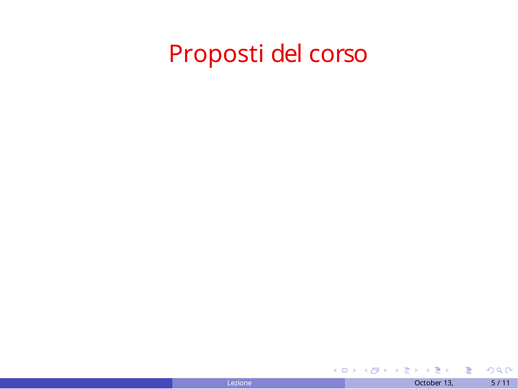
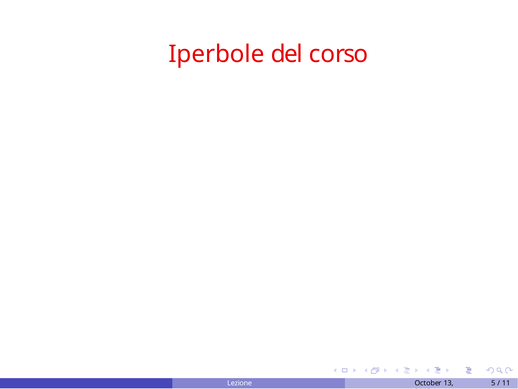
Proposti: Proposti -> Iperbole
